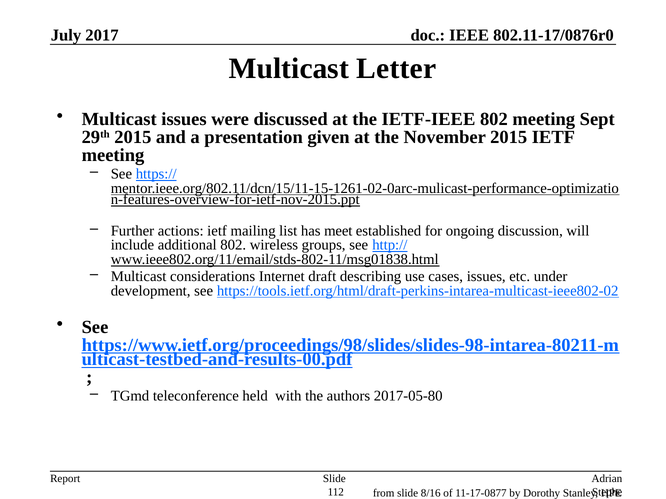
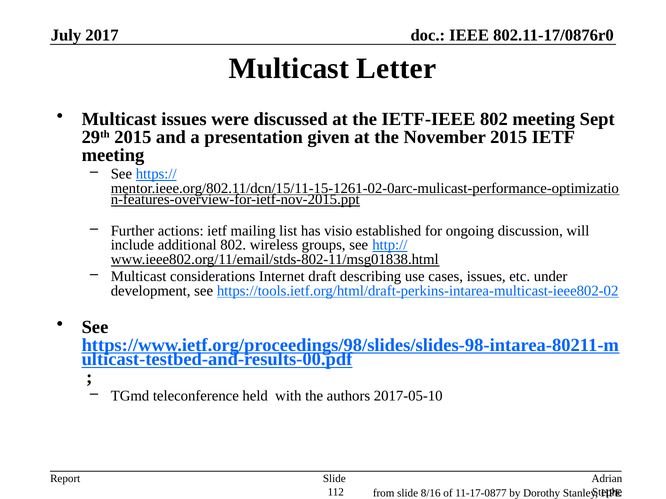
meet: meet -> visio
2017-05-80: 2017-05-80 -> 2017-05-10
